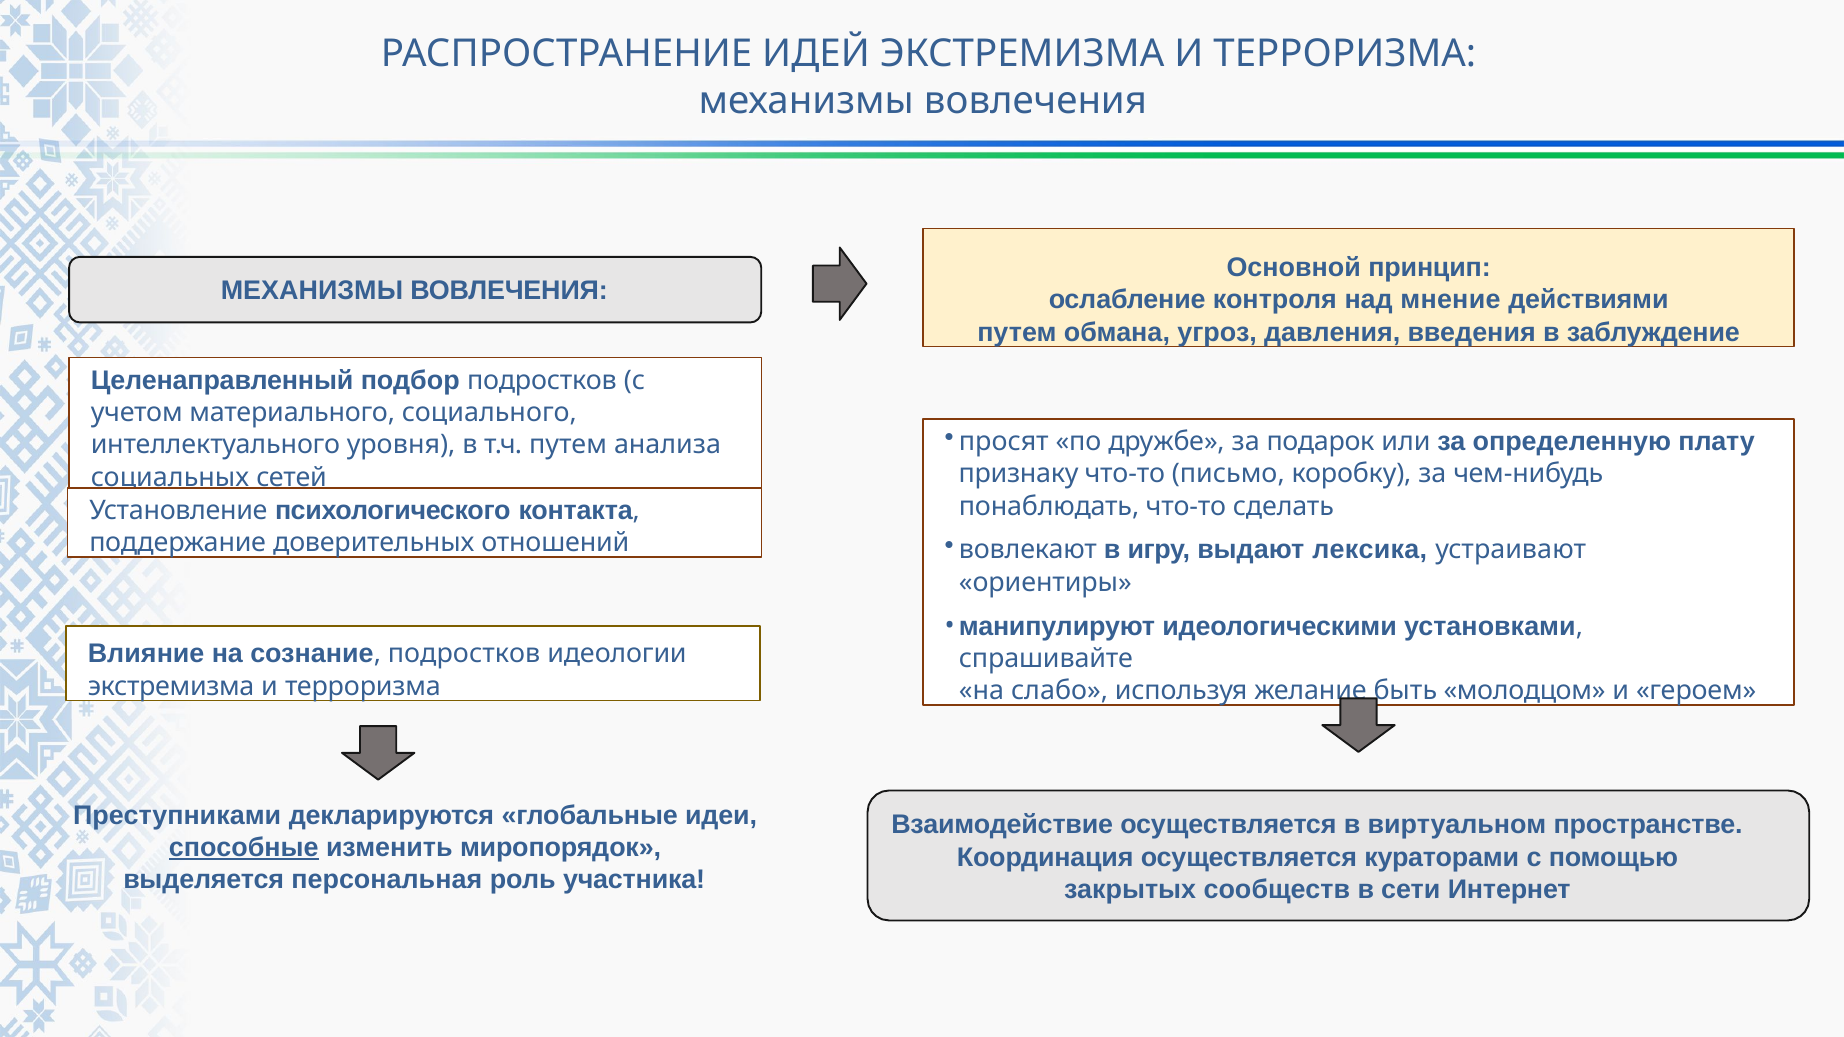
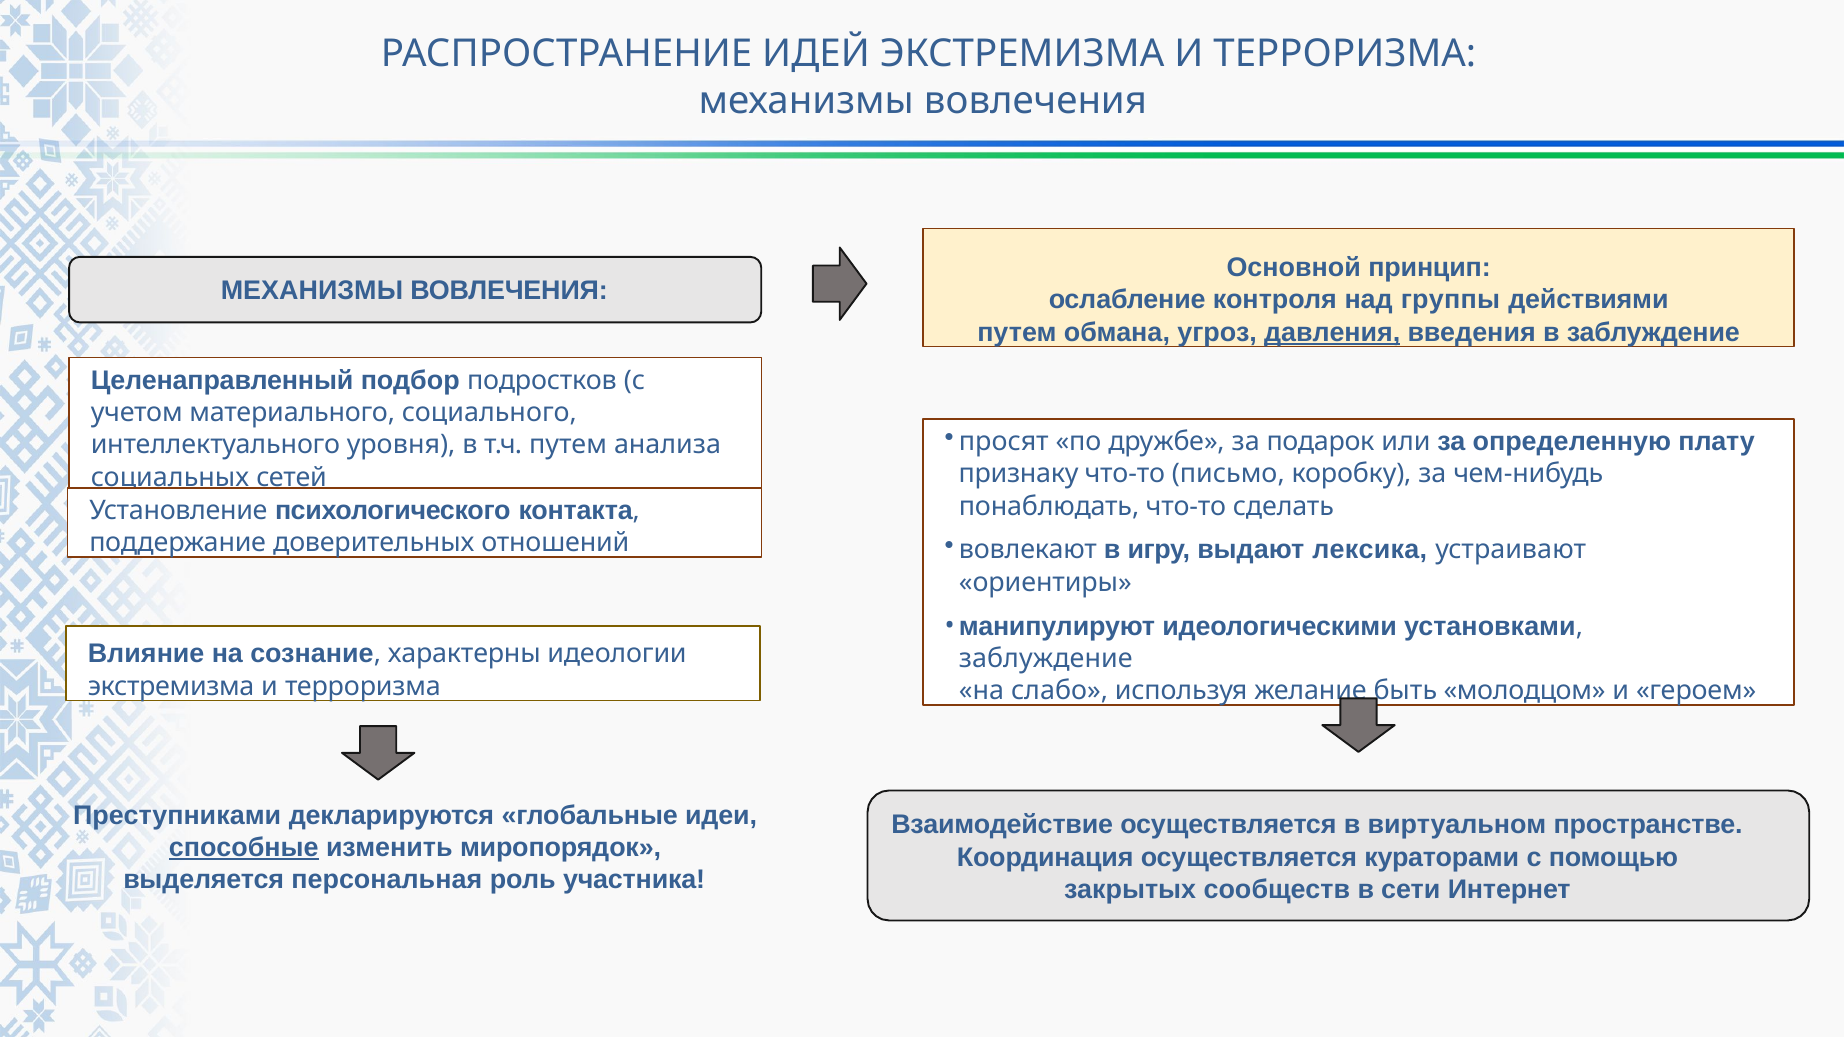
мнение: мнение -> группы
давления underline: none -> present
подростков at (464, 654): подростков -> характерны
спрашивайте at (1046, 659): спрашивайте -> заблуждение
